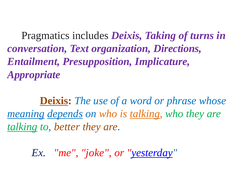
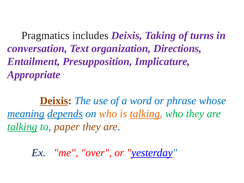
better: better -> paper
joke: joke -> over
